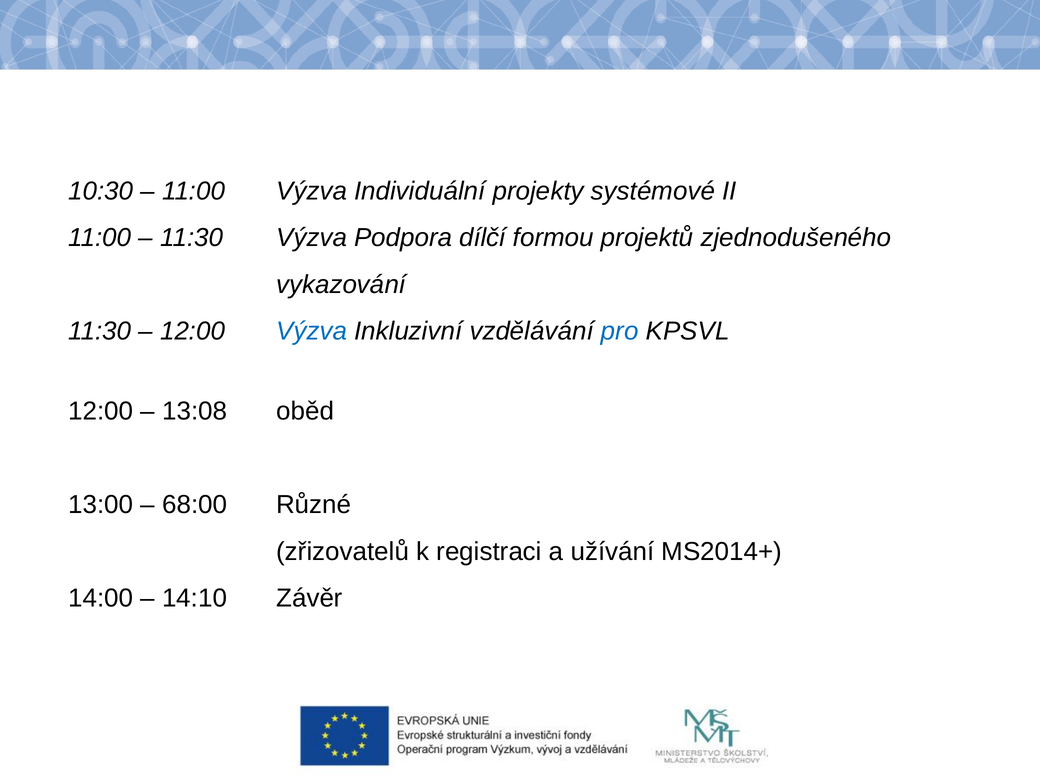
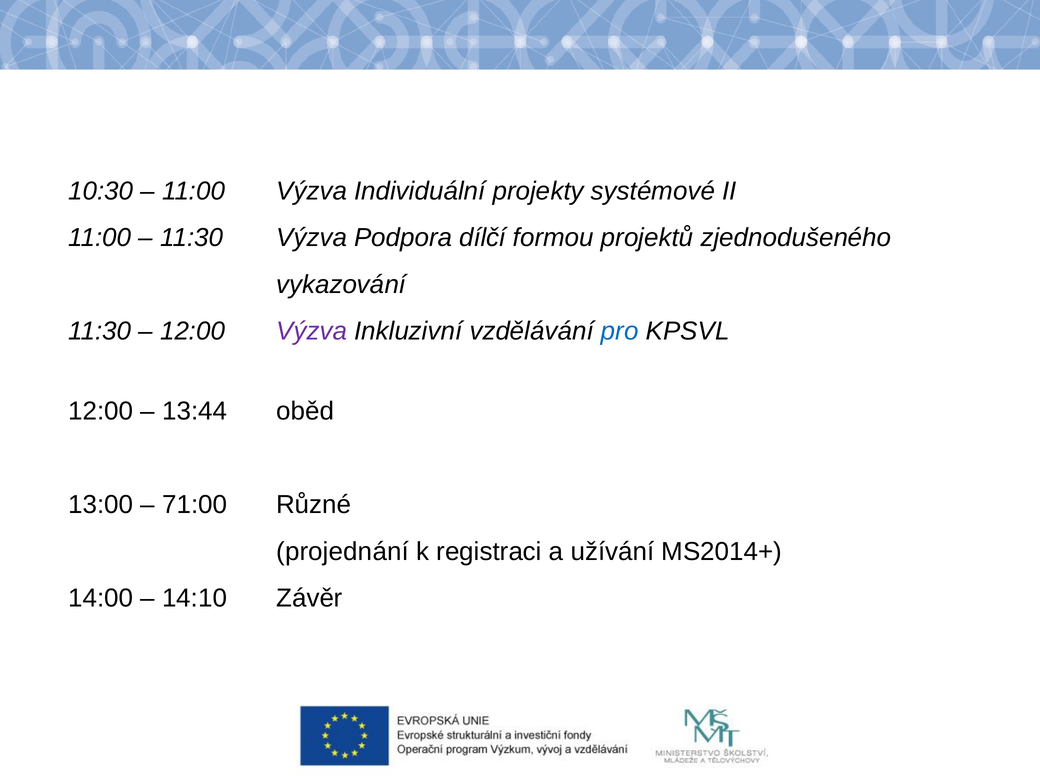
Výzva at (312, 331) colour: blue -> purple
13:08: 13:08 -> 13:44
68:00: 68:00 -> 71:00
zřizovatelů: zřizovatelů -> projednání
